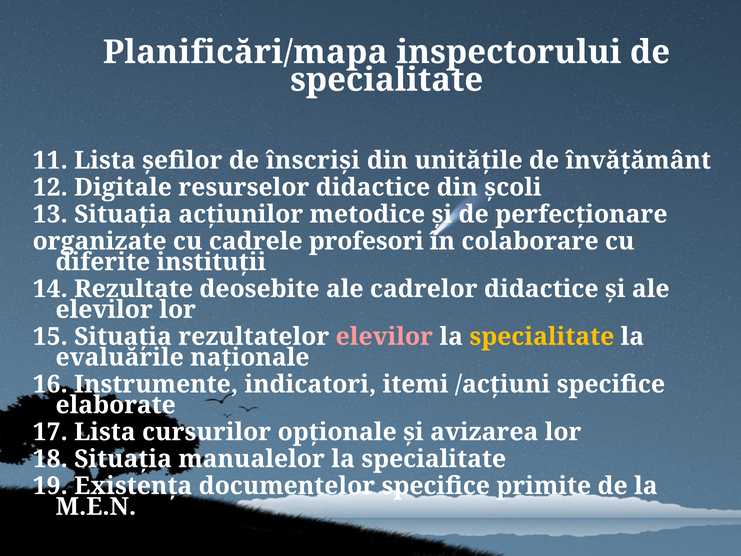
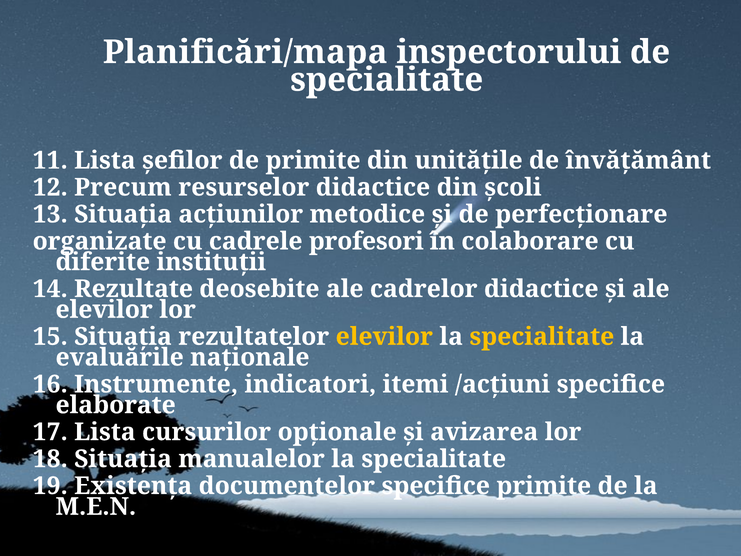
de înscrişi: înscrişi -> primite
Digitale: Digitale -> Precum
elevilor at (384, 336) colour: pink -> yellow
